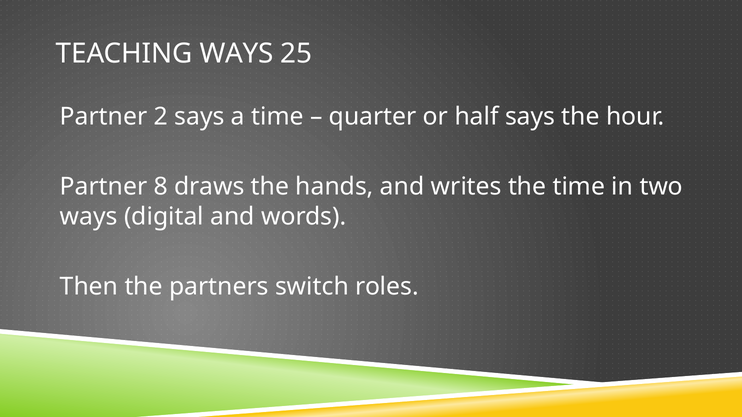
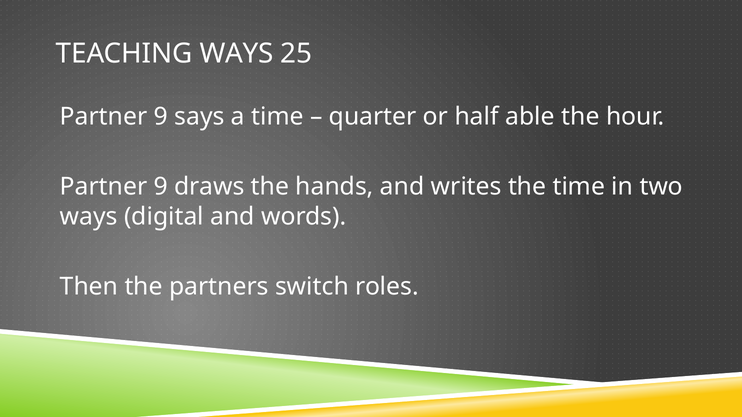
2 at (161, 117): 2 -> 9
half says: says -> able
8 at (161, 187): 8 -> 9
